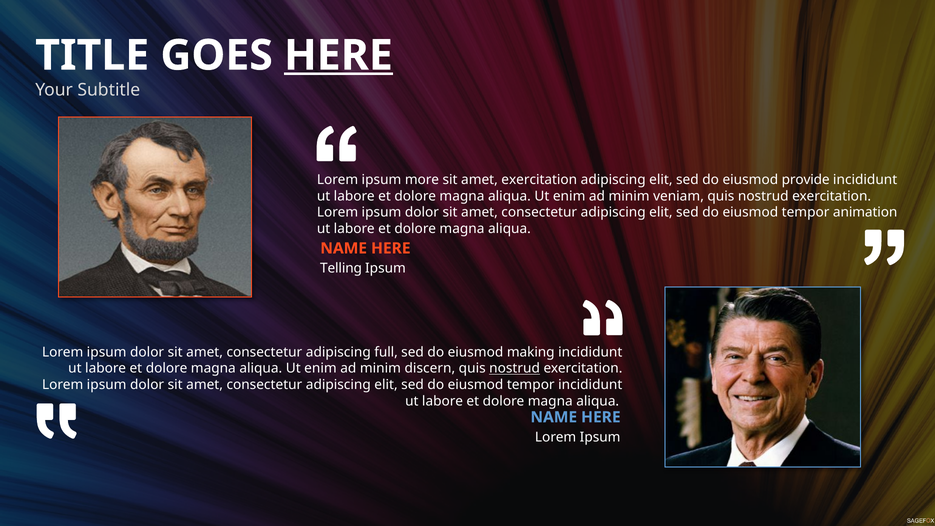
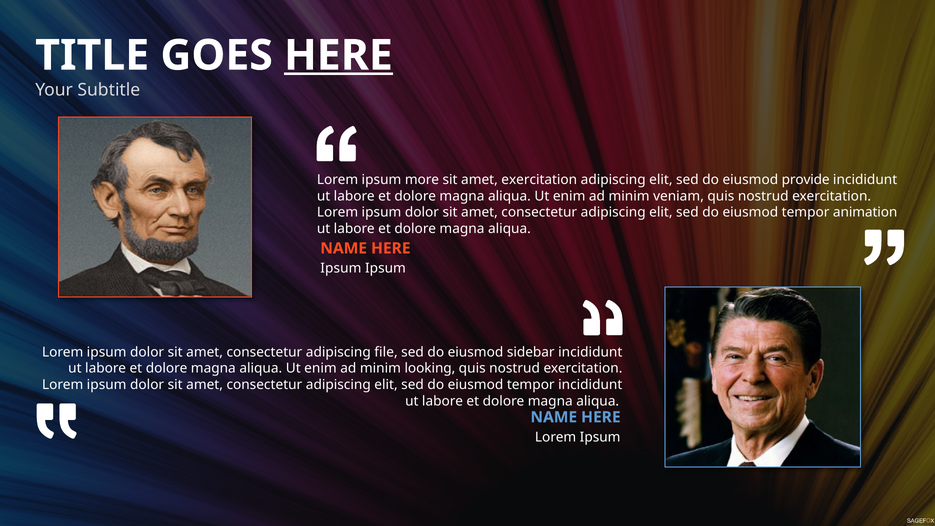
Telling at (341, 268): Telling -> Ipsum
full: full -> file
making: making -> sidebar
discern: discern -> looking
nostrud at (515, 368) underline: present -> none
